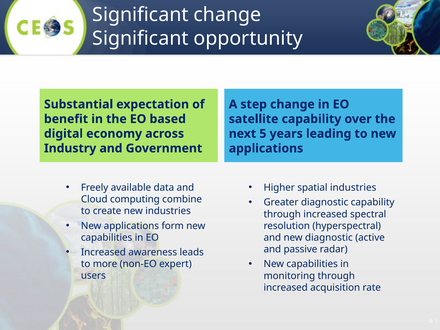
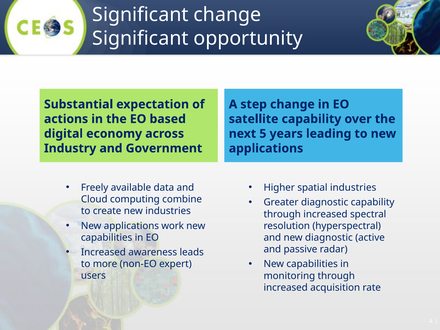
benefit: benefit -> actions
form: form -> work
